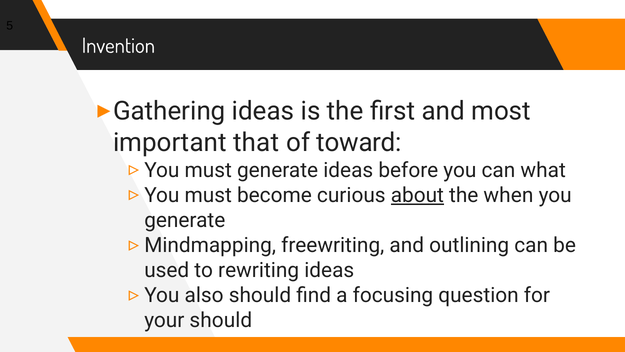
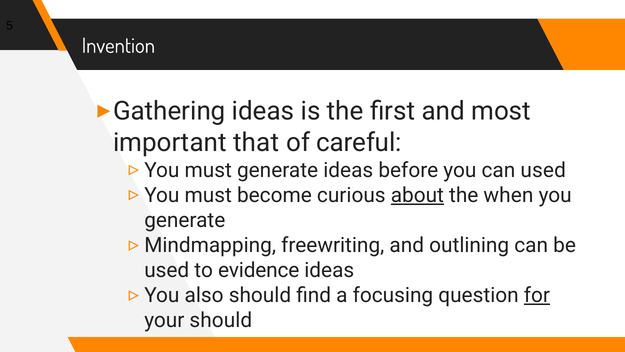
toward: toward -> careful
can what: what -> used
rewriting: rewriting -> evidence
for underline: none -> present
